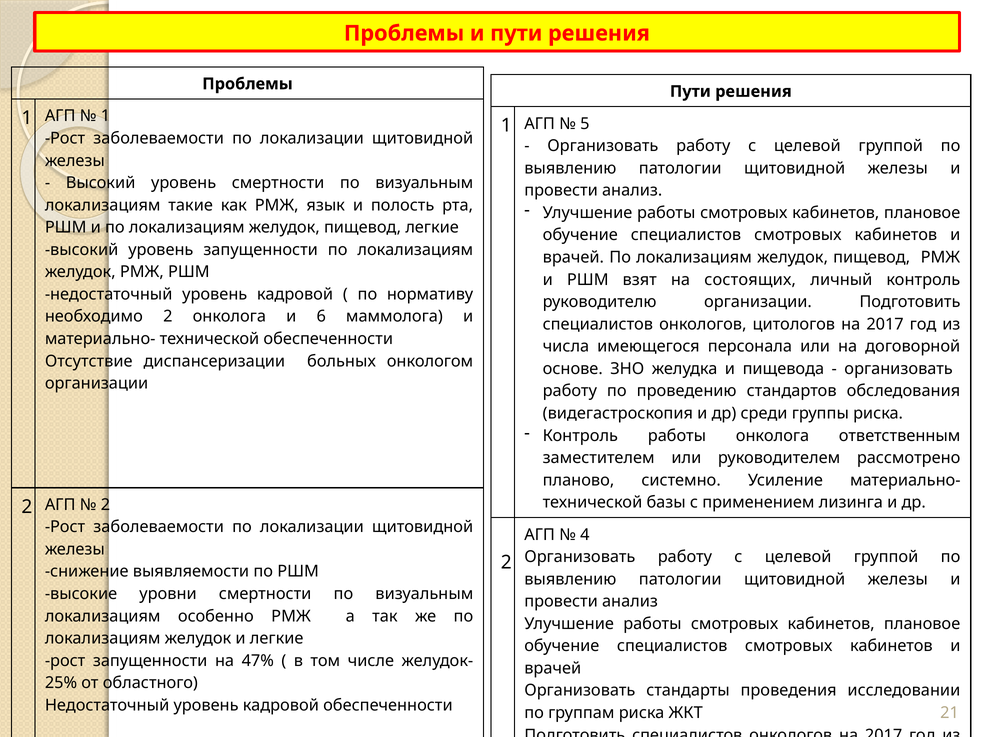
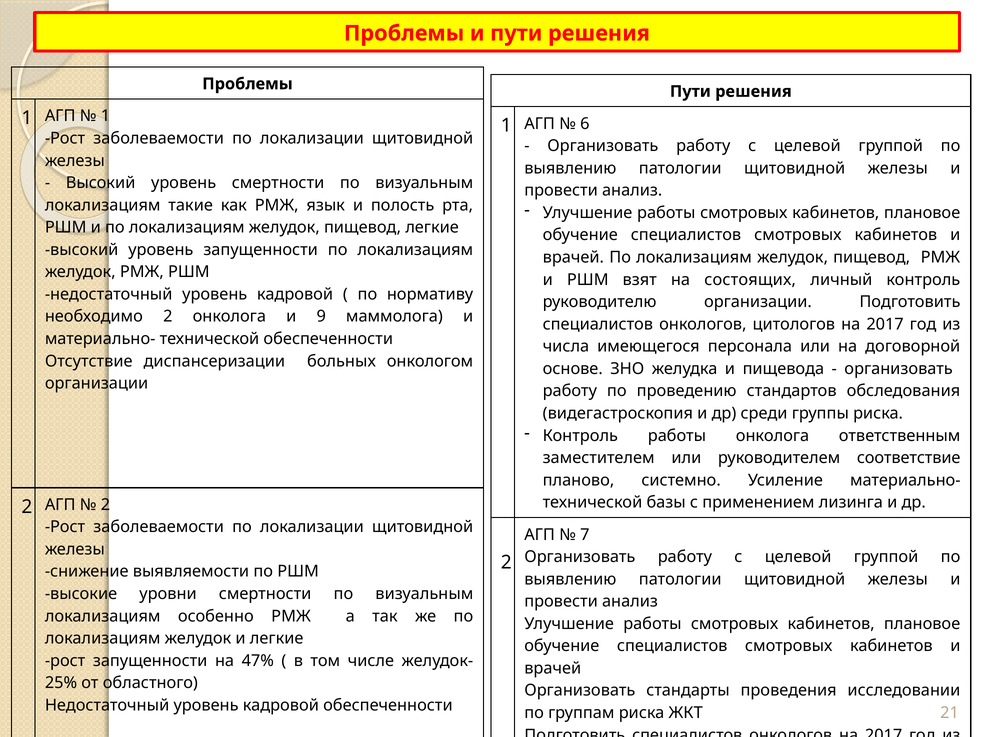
5: 5 -> 6
6: 6 -> 9
рассмотрено: рассмотрено -> соответствие
4: 4 -> 7
